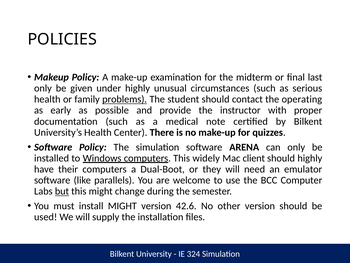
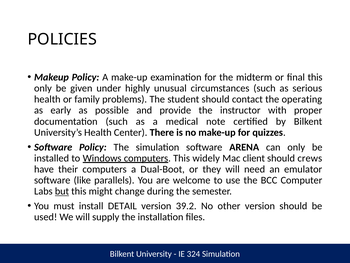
final last: last -> this
problems underline: present -> none
should highly: highly -> crews
install MIGHT: MIGHT -> DETAIL
42.6: 42.6 -> 39.2
